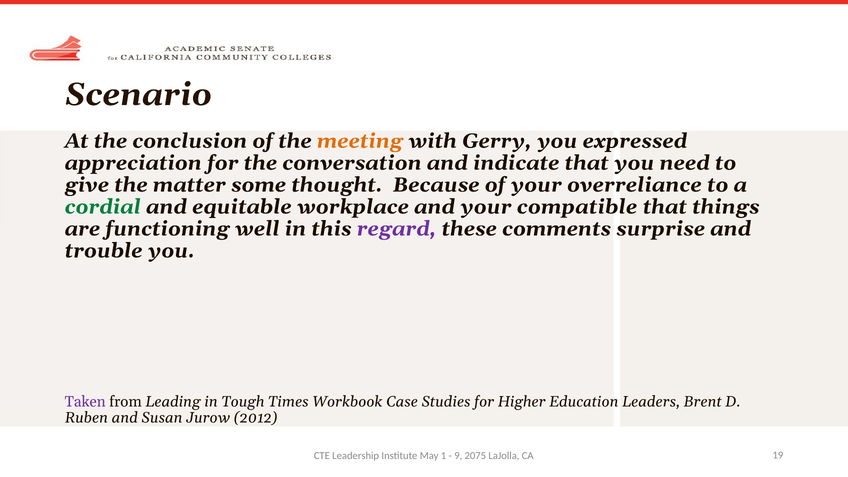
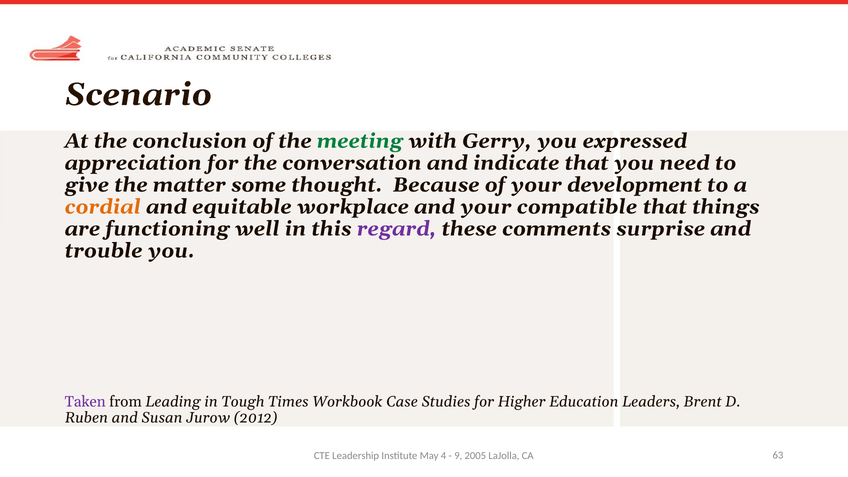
meeting colour: orange -> green
overreliance: overreliance -> development
cordial colour: green -> orange
1: 1 -> 4
2075: 2075 -> 2005
19: 19 -> 63
